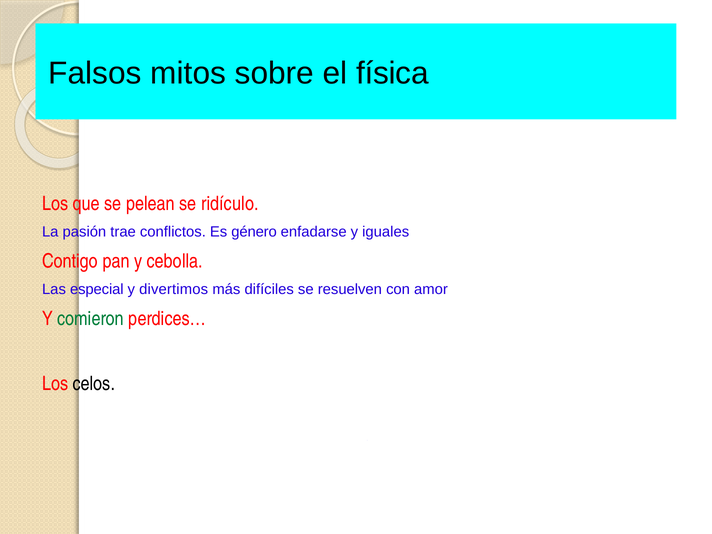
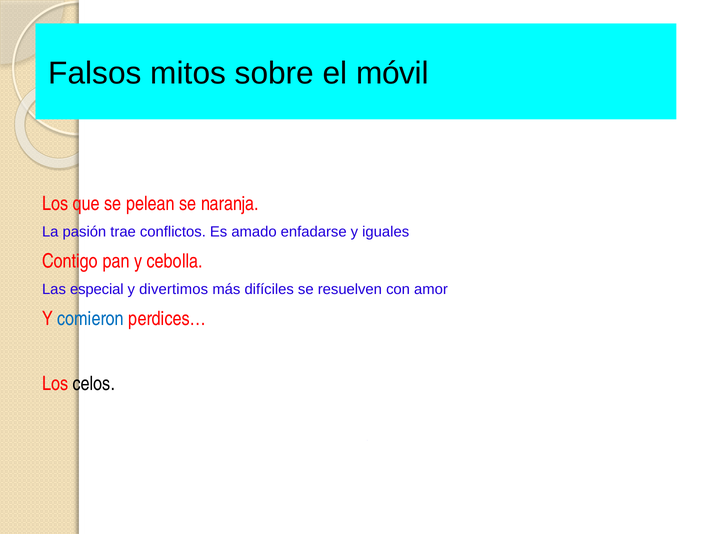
física: física -> móvil
ridículo: ridículo -> naranja
género: género -> amado
comieron colour: green -> blue
